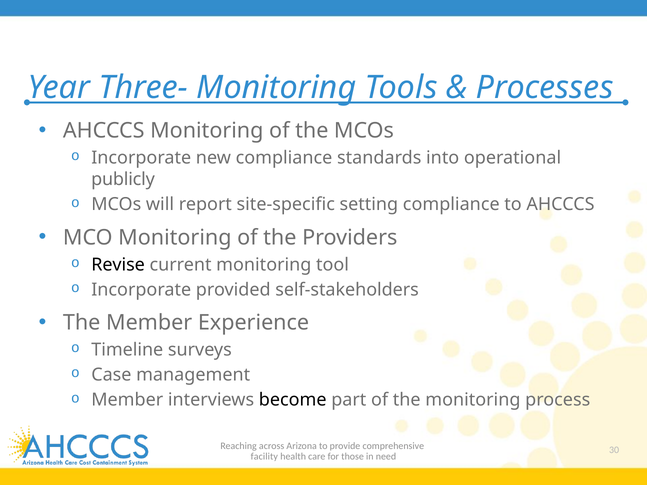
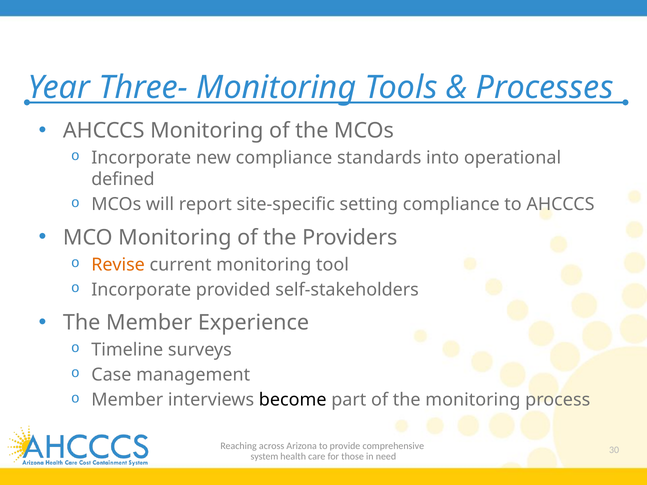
publicly: publicly -> defined
Revise colour: black -> orange
facility: facility -> system
